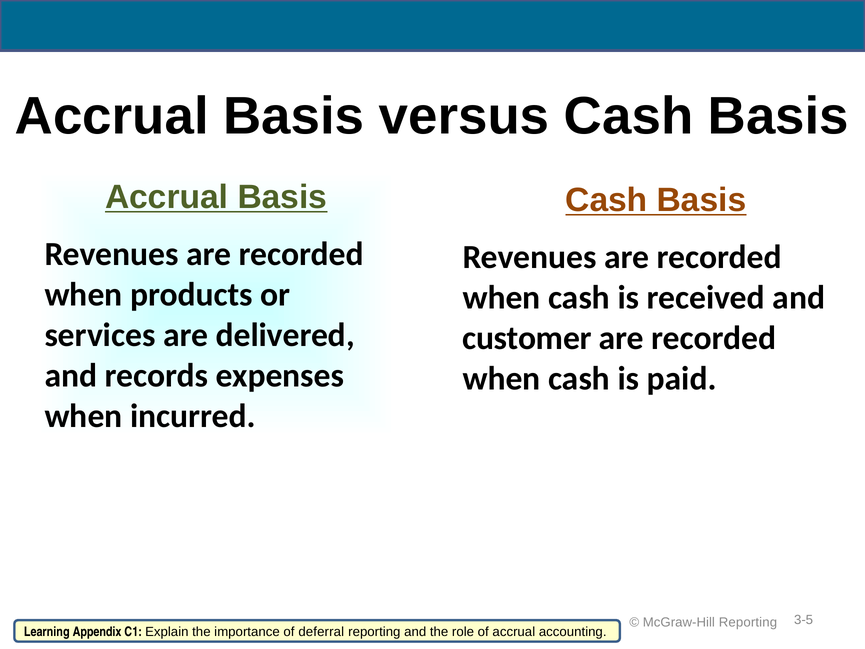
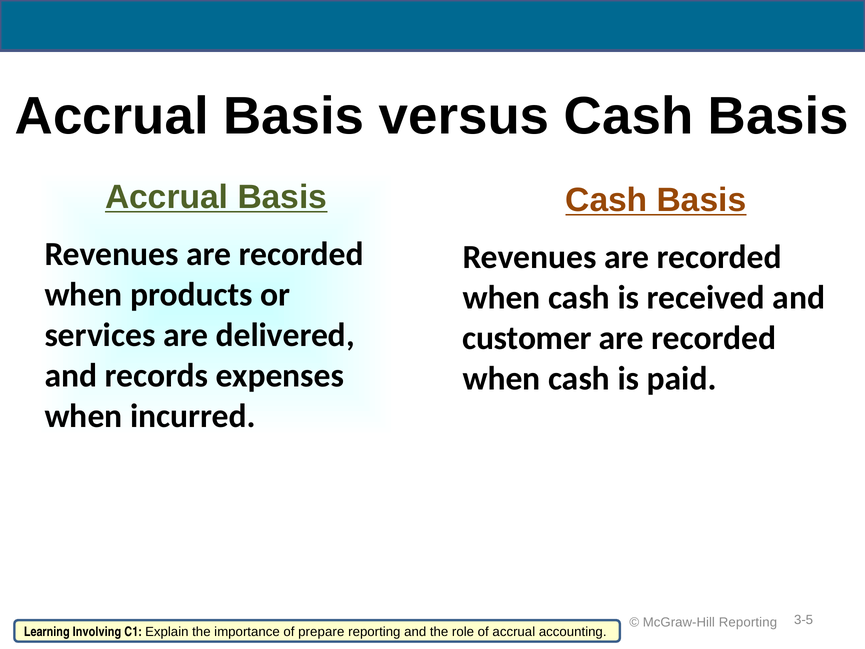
Appendix: Appendix -> Involving
deferral: deferral -> prepare
